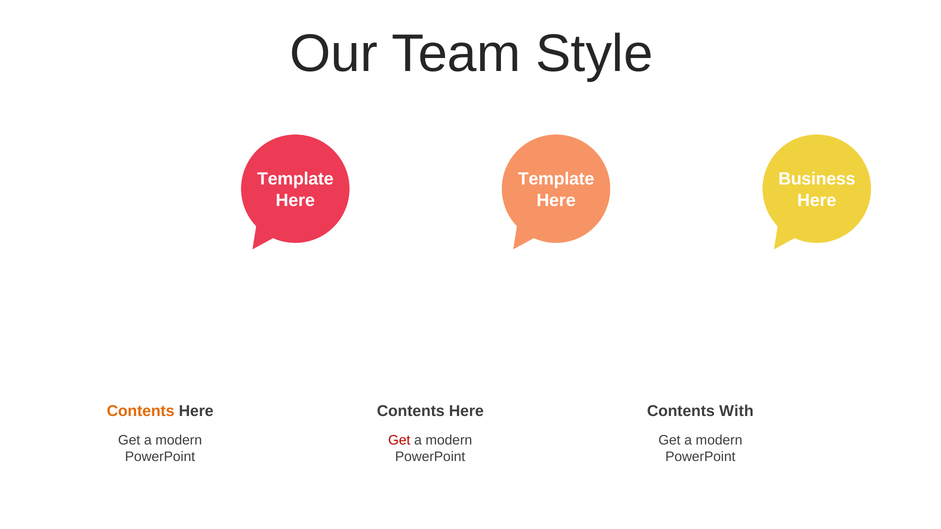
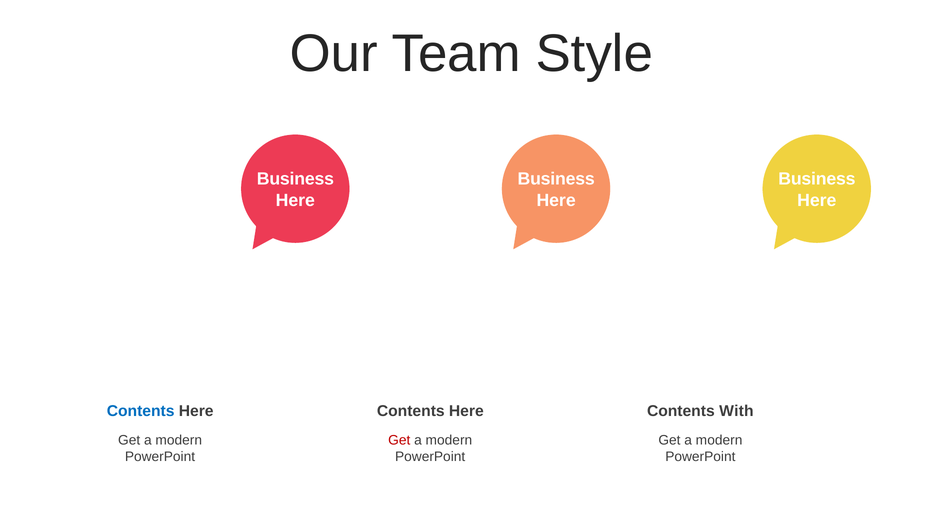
Template at (295, 179): Template -> Business
Template at (556, 179): Template -> Business
Contents at (141, 411) colour: orange -> blue
